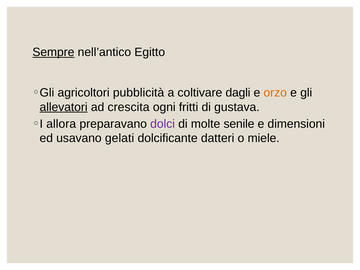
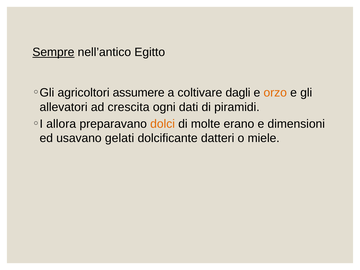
pubblicità: pubblicità -> assumere
allevatori underline: present -> none
fritti: fritti -> dati
gustava: gustava -> piramidi
dolci colour: purple -> orange
senile: senile -> erano
